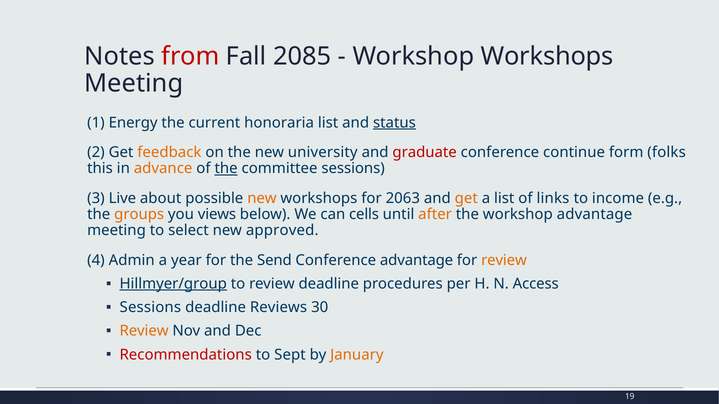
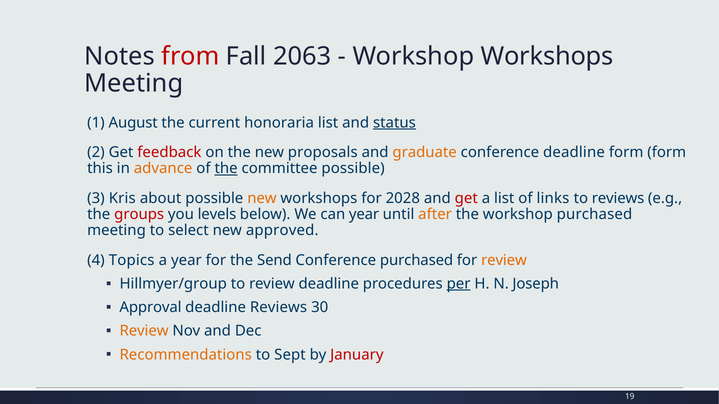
2085: 2085 -> 2063
Energy: Energy -> August
feedback colour: orange -> red
university: university -> proposals
graduate colour: red -> orange
conference continue: continue -> deadline
form folks: folks -> form
committee sessions: sessions -> possible
Live: Live -> Kris
2063: 2063 -> 2028
get at (466, 198) colour: orange -> red
to income: income -> reviews
groups colour: orange -> red
views: views -> levels
can cells: cells -> year
workshop advantage: advantage -> purchased
Admin: Admin -> Topics
Conference advantage: advantage -> purchased
Hillmyer/group underline: present -> none
per underline: none -> present
Access: Access -> Joseph
Sessions at (150, 308): Sessions -> Approval
Recommendations colour: red -> orange
January colour: orange -> red
